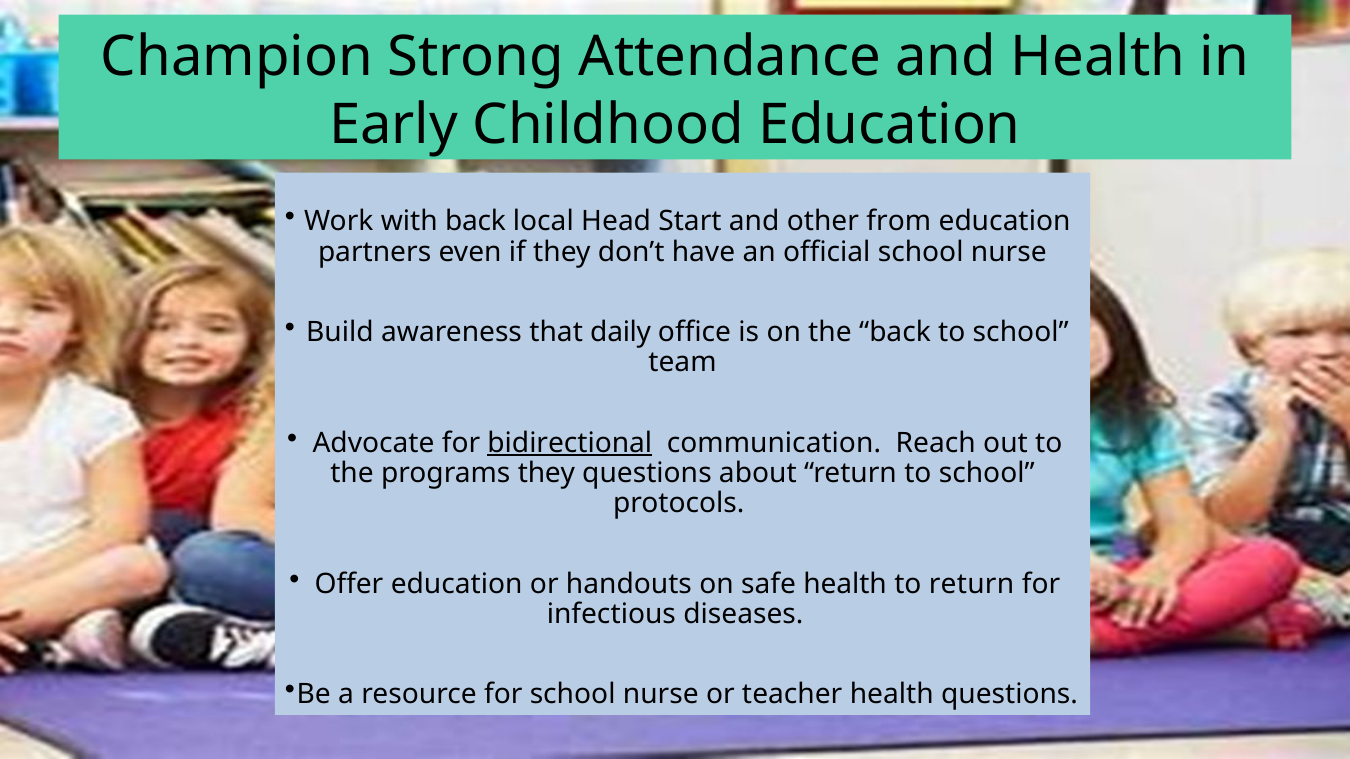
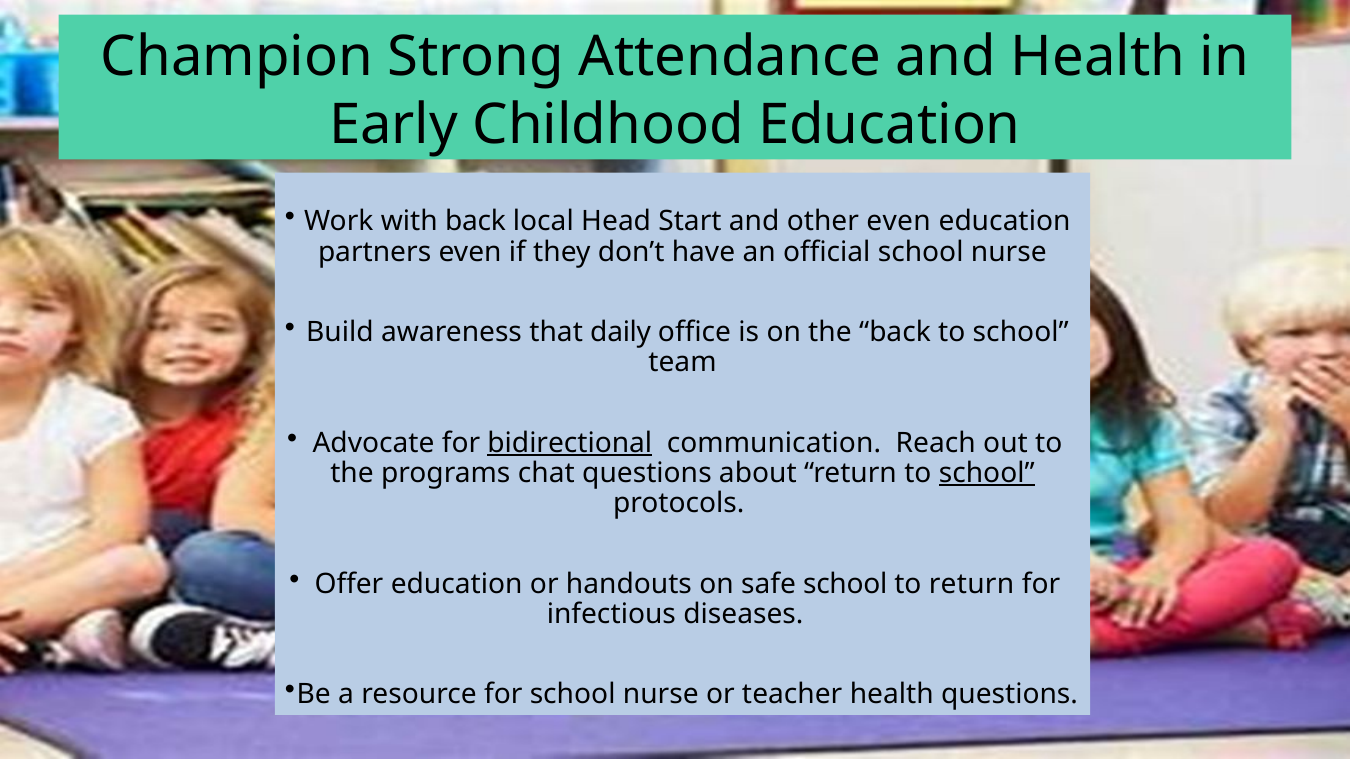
other from: from -> even
programs they: they -> chat
school at (987, 473) underline: none -> present
safe health: health -> school
